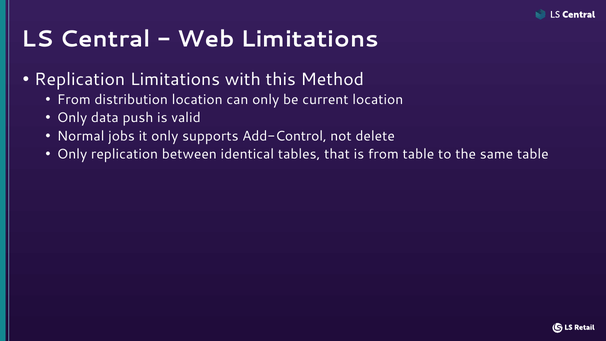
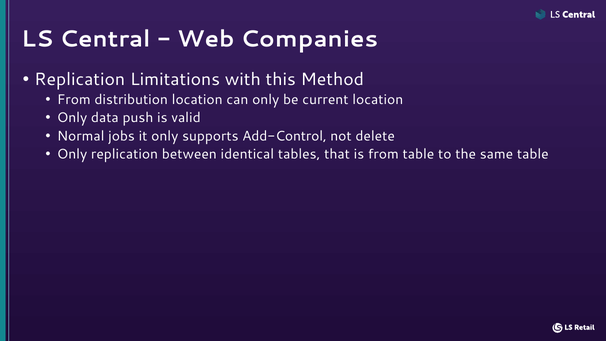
Web Limitations: Limitations -> Companies
